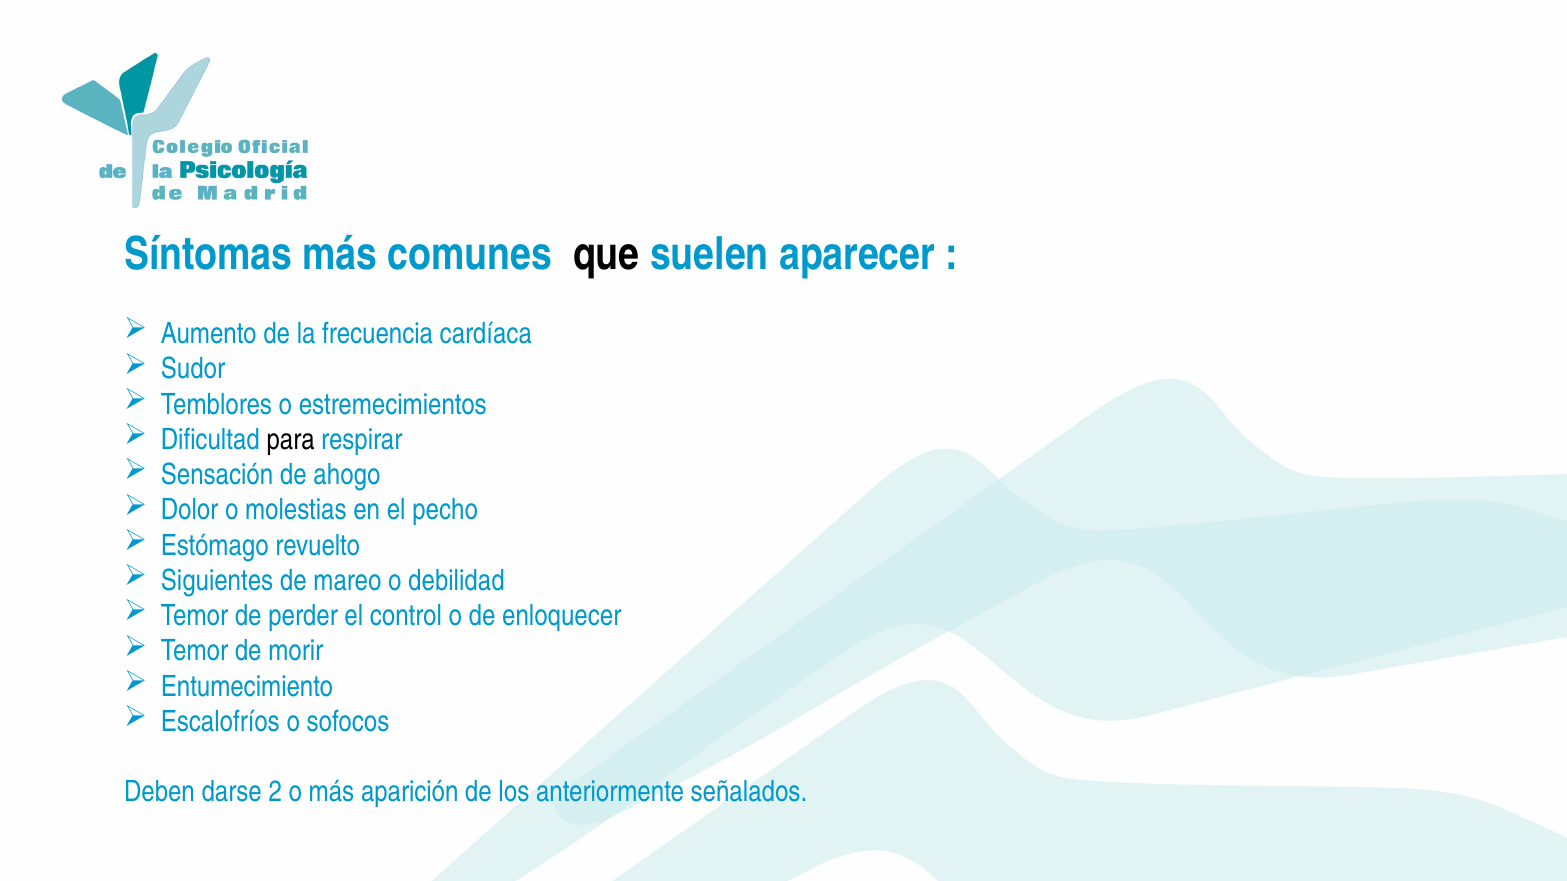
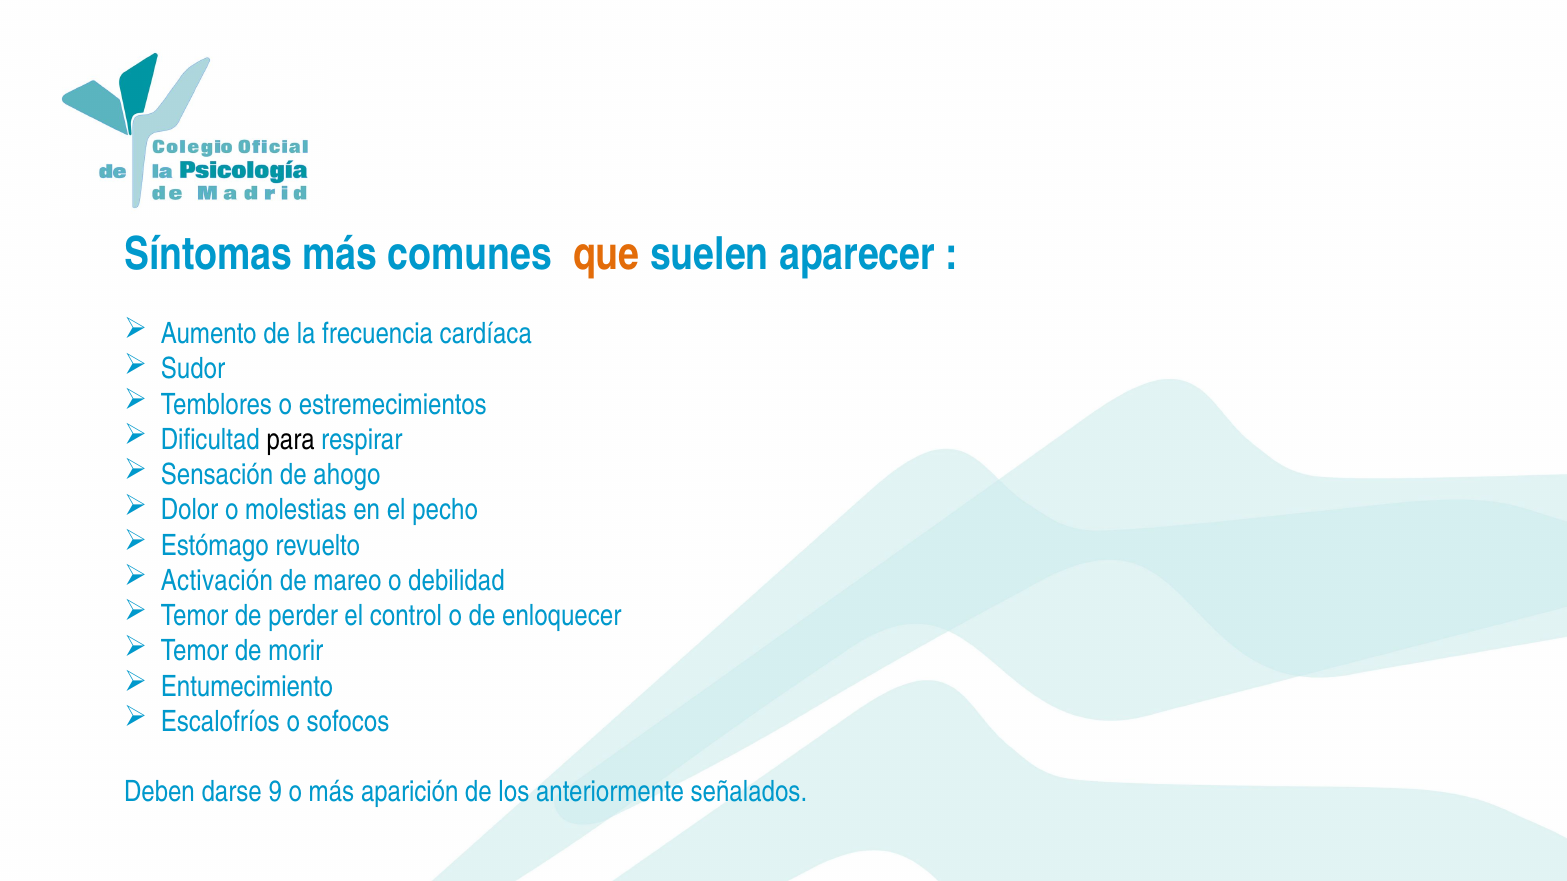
que colour: black -> orange
Siguientes: Siguientes -> Activación
2: 2 -> 9
